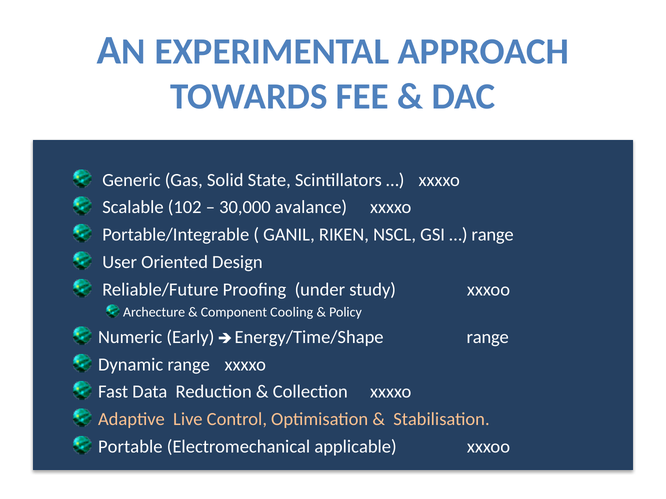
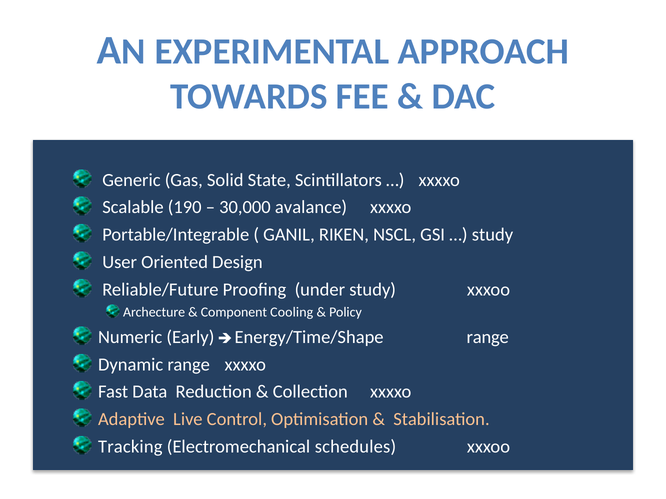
102: 102 -> 190
range at (493, 235): range -> study
Portable: Portable -> Tracking
applicable: applicable -> schedules
